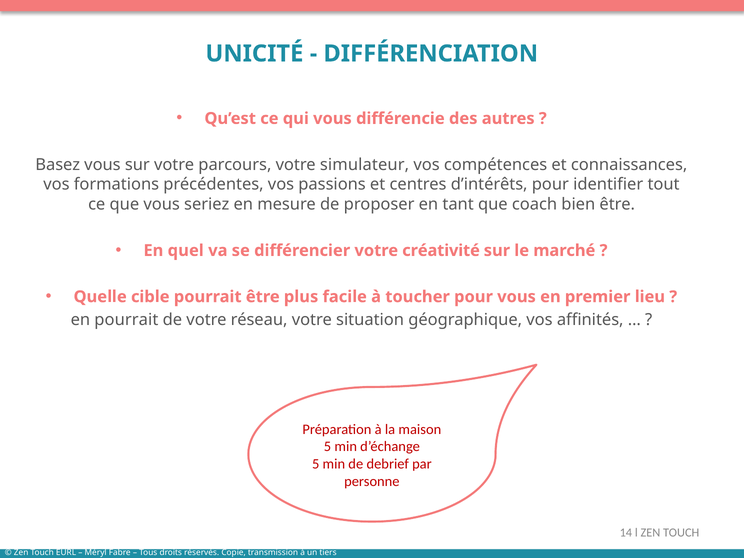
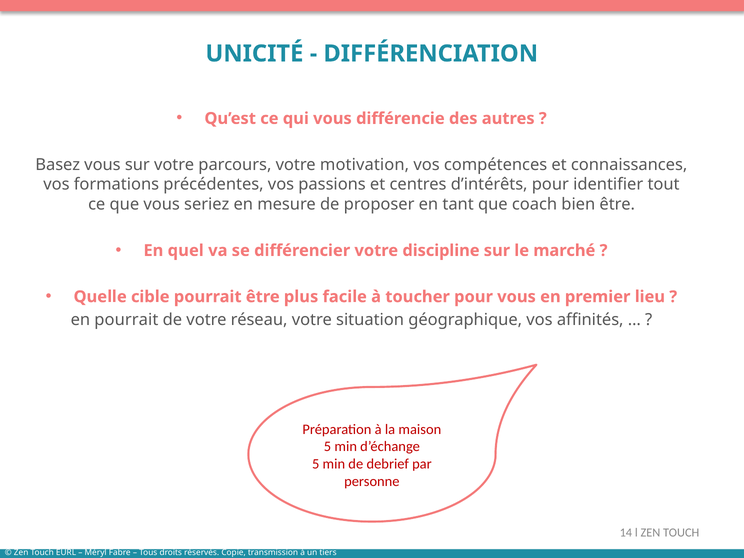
simulateur: simulateur -> motivation
créativité: créativité -> discipline
